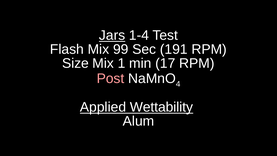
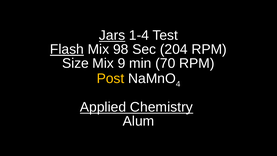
Flash underline: none -> present
99: 99 -> 98
191: 191 -> 204
1: 1 -> 9
17: 17 -> 70
Post colour: pink -> yellow
Wettability: Wettability -> Chemistry
